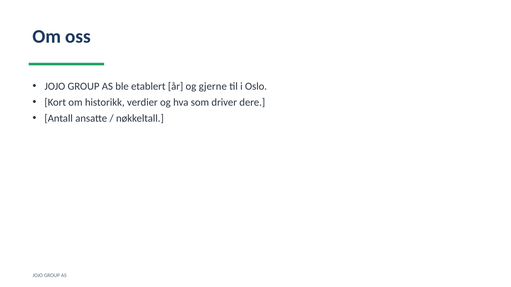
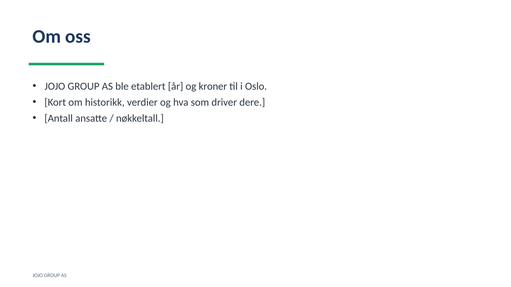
gjerne: gjerne -> kroner
